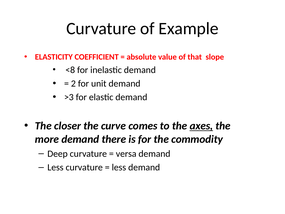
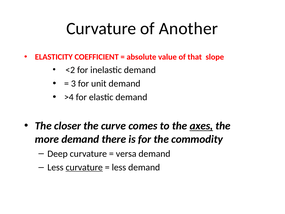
Example: Example -> Another
<8: <8 -> <2
2: 2 -> 3
>3: >3 -> >4
curvature at (84, 167) underline: none -> present
